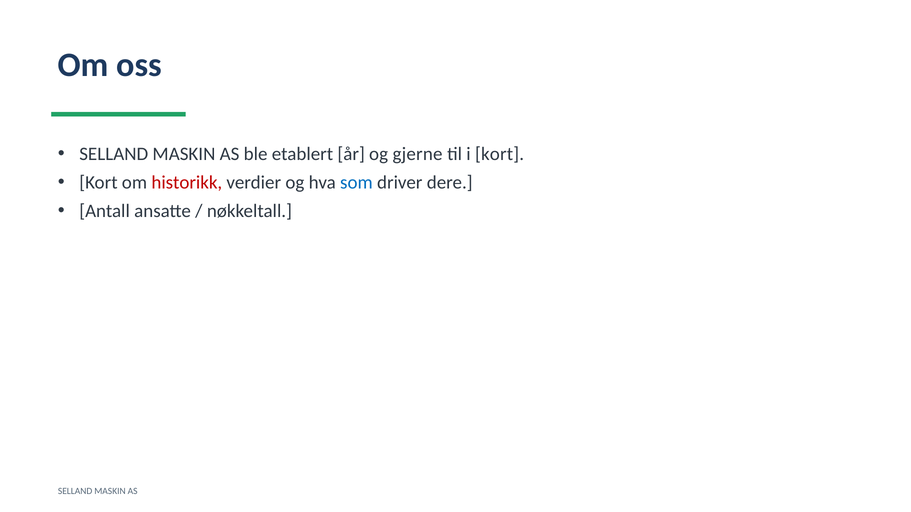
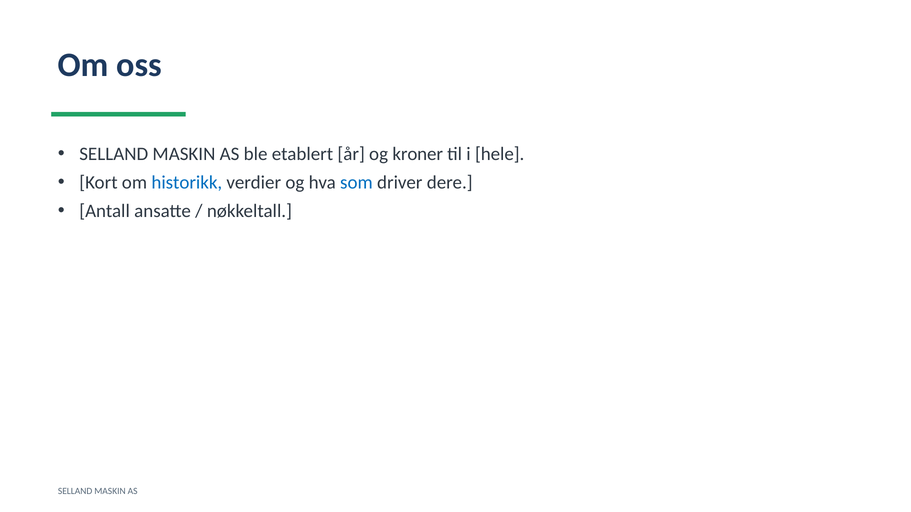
gjerne: gjerne -> kroner
i kort: kort -> hele
historikk colour: red -> blue
